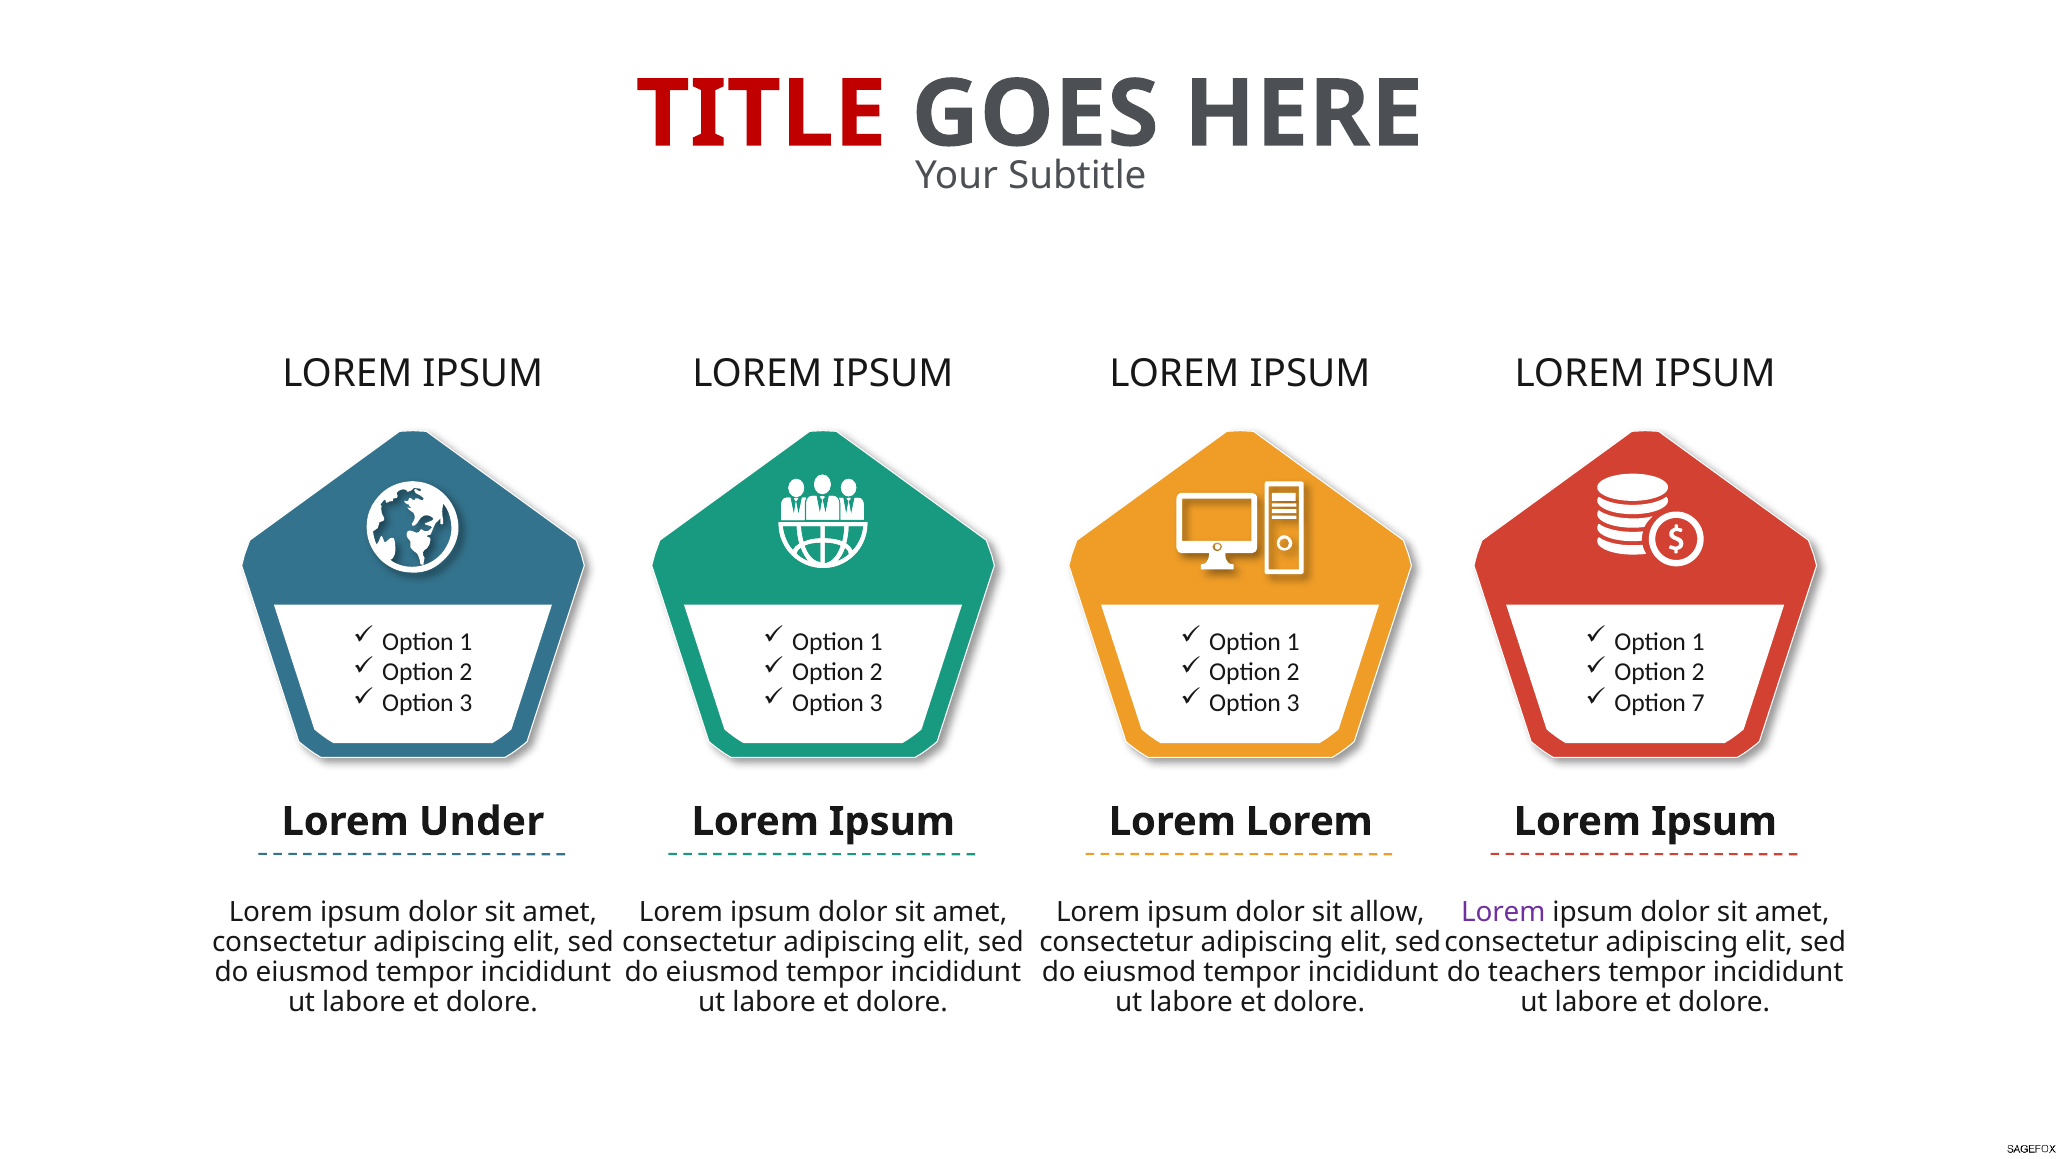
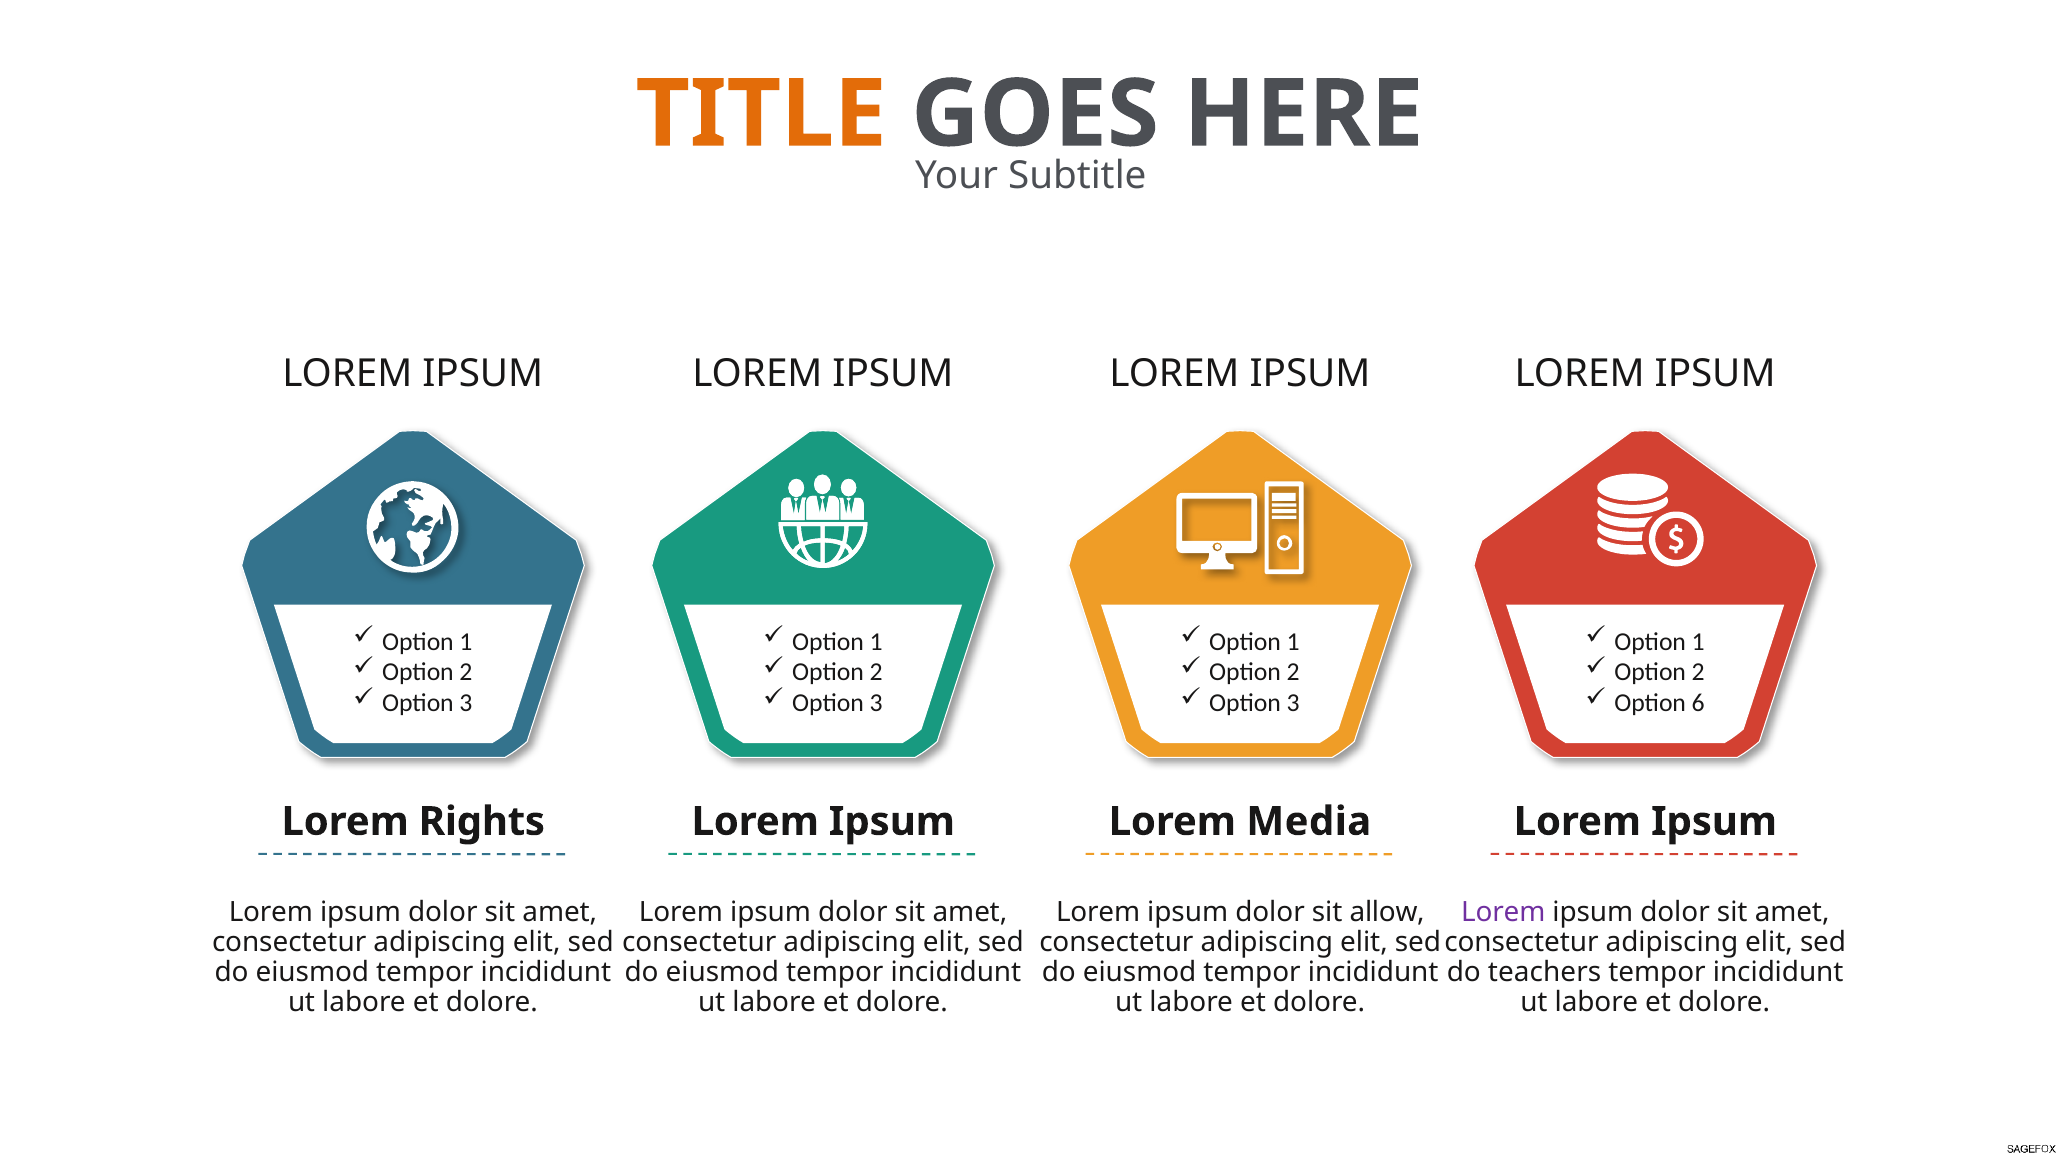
TITLE colour: red -> orange
7: 7 -> 6
Under: Under -> Rights
Lorem at (1309, 821): Lorem -> Media
